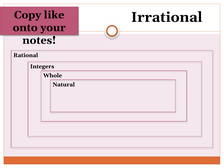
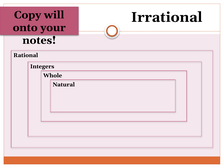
like: like -> will
